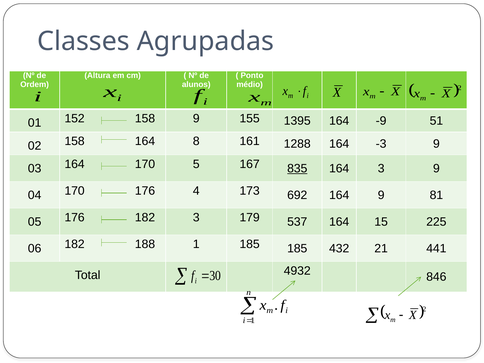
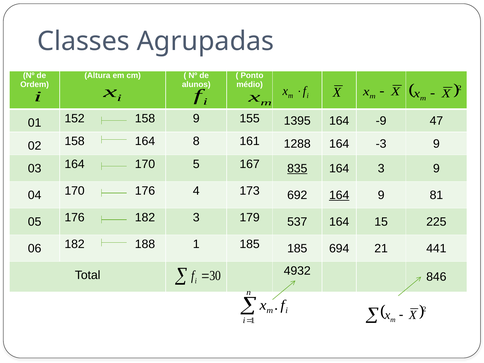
51: 51 -> 47
164 at (339, 195) underline: none -> present
432: 432 -> 694
